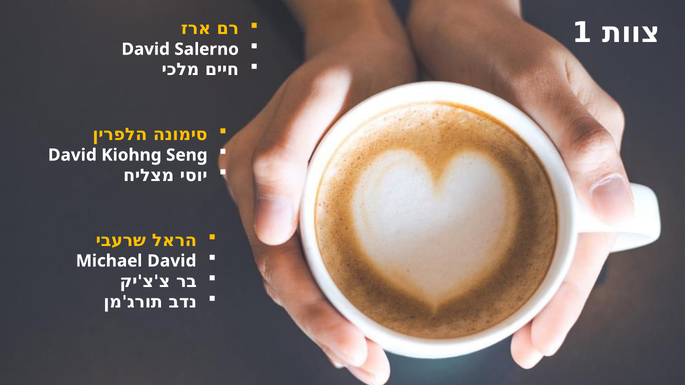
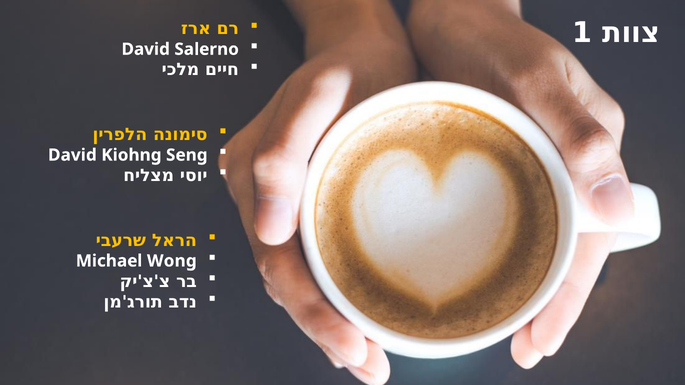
Michael David: David -> Wong
